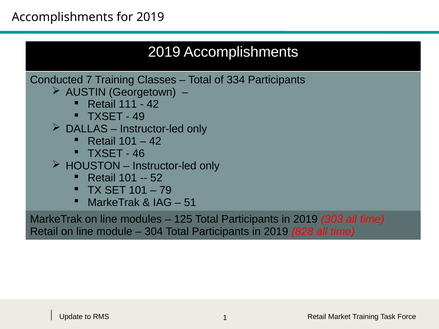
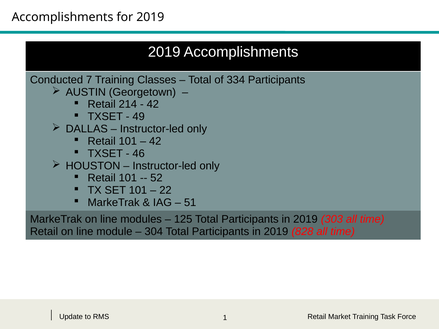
111: 111 -> 214
79: 79 -> 22
